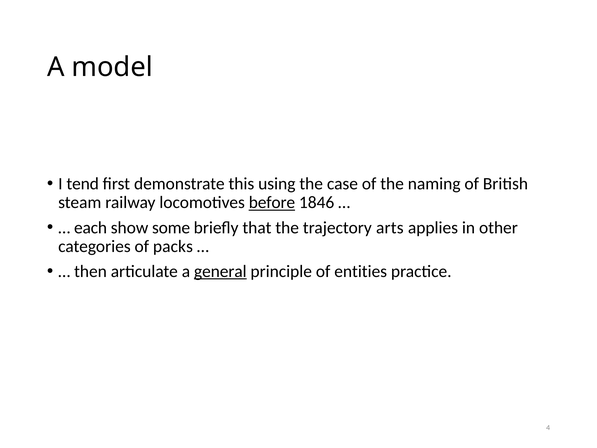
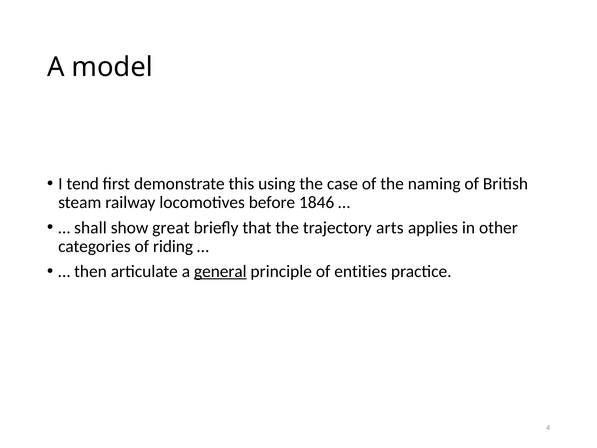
before underline: present -> none
each: each -> shall
some: some -> great
packs: packs -> riding
